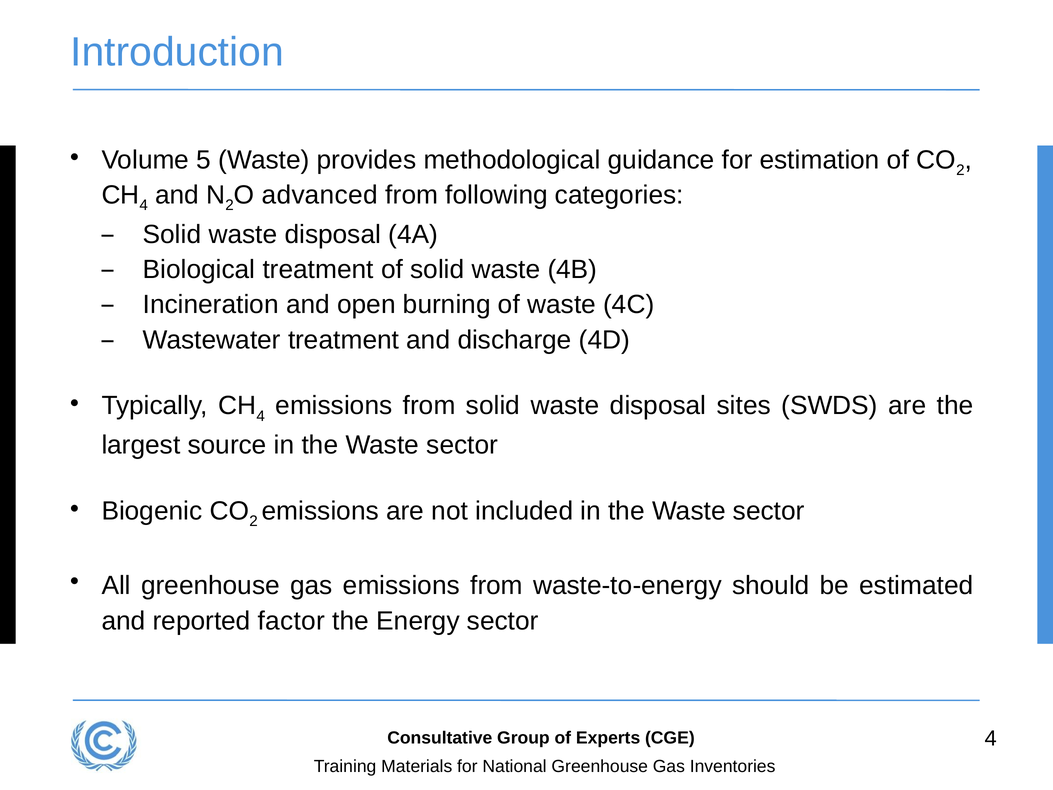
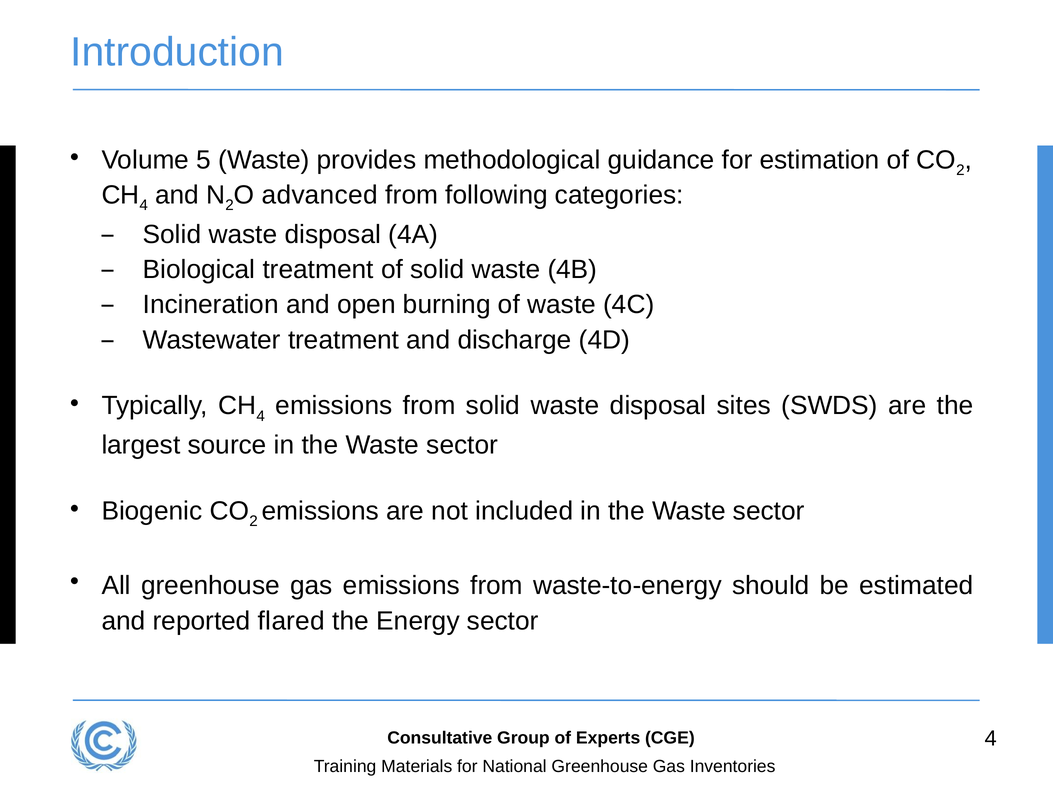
factor: factor -> flared
